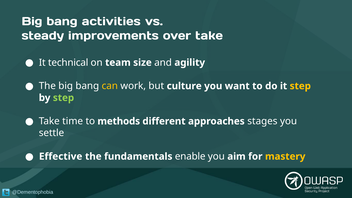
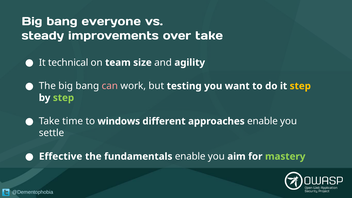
activities: activities -> everyone
can colour: yellow -> pink
culture: culture -> testing
methods: methods -> windows
approaches stages: stages -> enable
mastery colour: yellow -> light green
